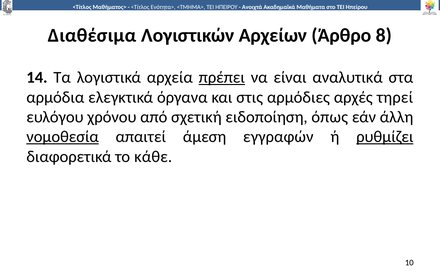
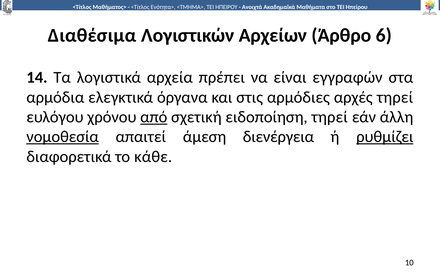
8: 8 -> 6
πρέπει underline: present -> none
αναλυτικά: αναλυτικά -> εγγραφών
από underline: none -> present
ειδοποίηση όπως: όπως -> τηρεί
εγγραφών: εγγραφών -> διενέργεια
